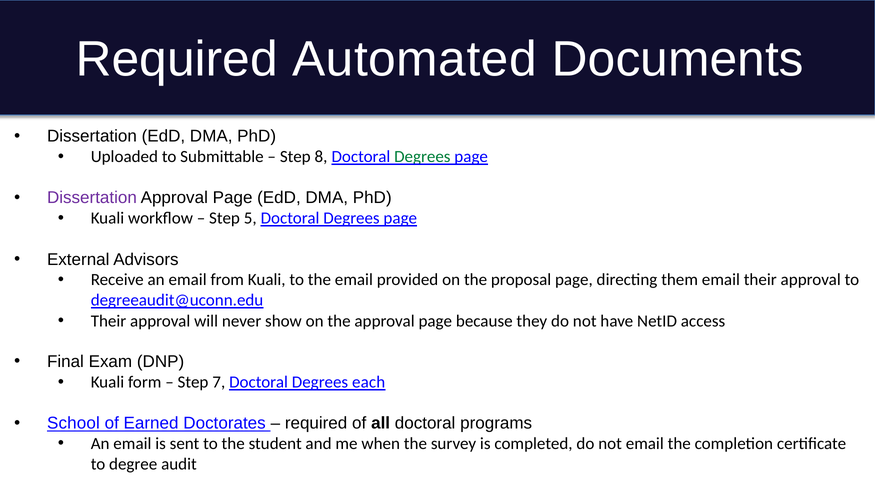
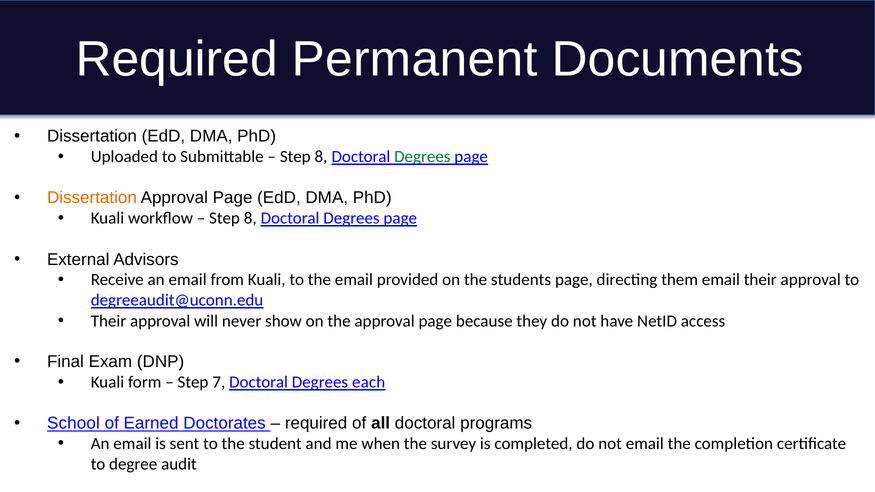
Automated: Automated -> Permanent
Dissertation at (92, 198) colour: purple -> orange
5 at (250, 218): 5 -> 8
proposal: proposal -> students
